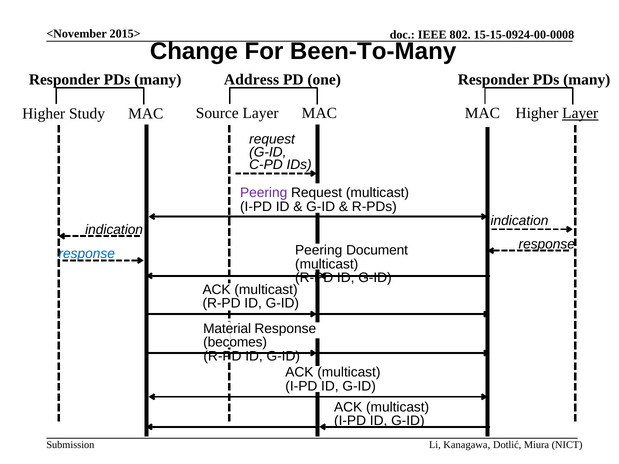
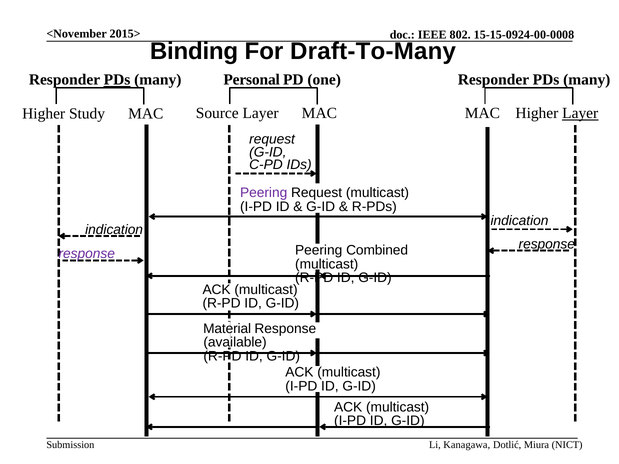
Change: Change -> Binding
Been-To-Many: Been-To-Many -> Draft-To-Many
PDs at (117, 80) underline: none -> present
Address: Address -> Personal
Document: Document -> Combined
response at (87, 254) colour: blue -> purple
becomes: becomes -> available
